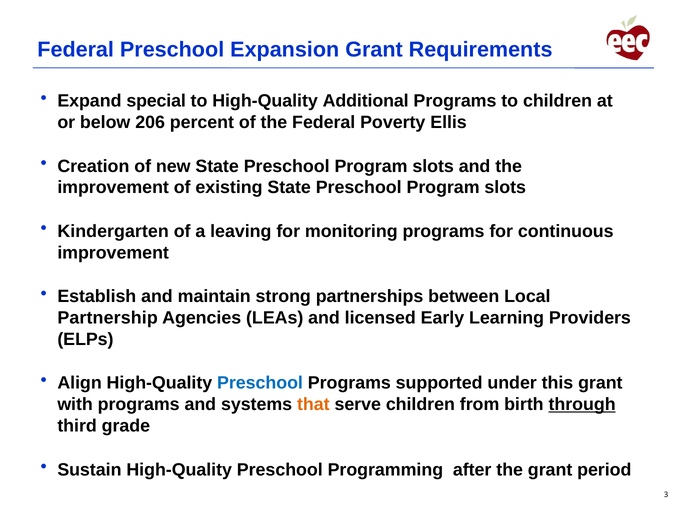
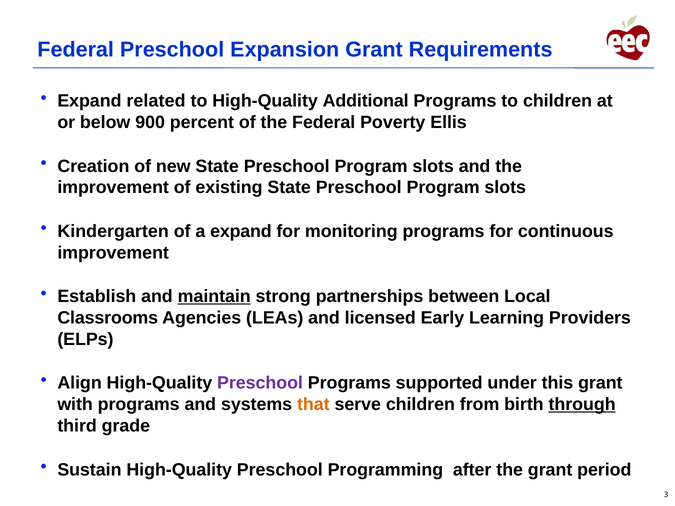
special: special -> related
206: 206 -> 900
a leaving: leaving -> expand
maintain underline: none -> present
Partnership: Partnership -> Classrooms
Preschool at (260, 383) colour: blue -> purple
